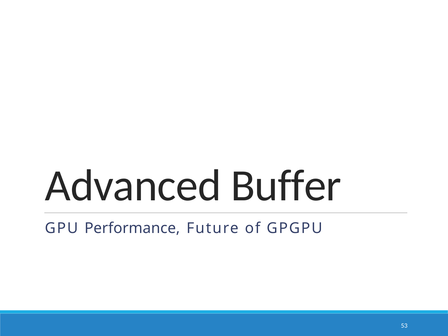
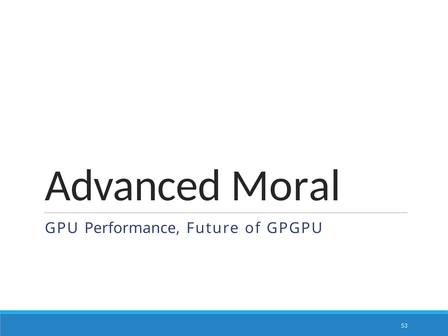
Buffer: Buffer -> Moral
